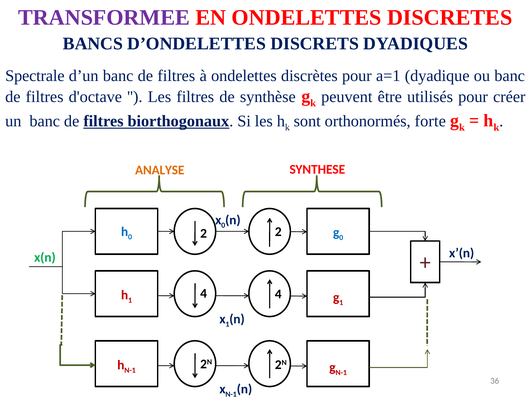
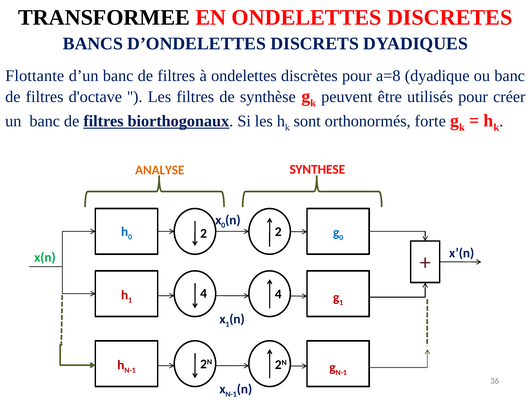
TRANSFORMEE colour: purple -> black
Spectrale: Spectrale -> Flottante
a=1: a=1 -> a=8
